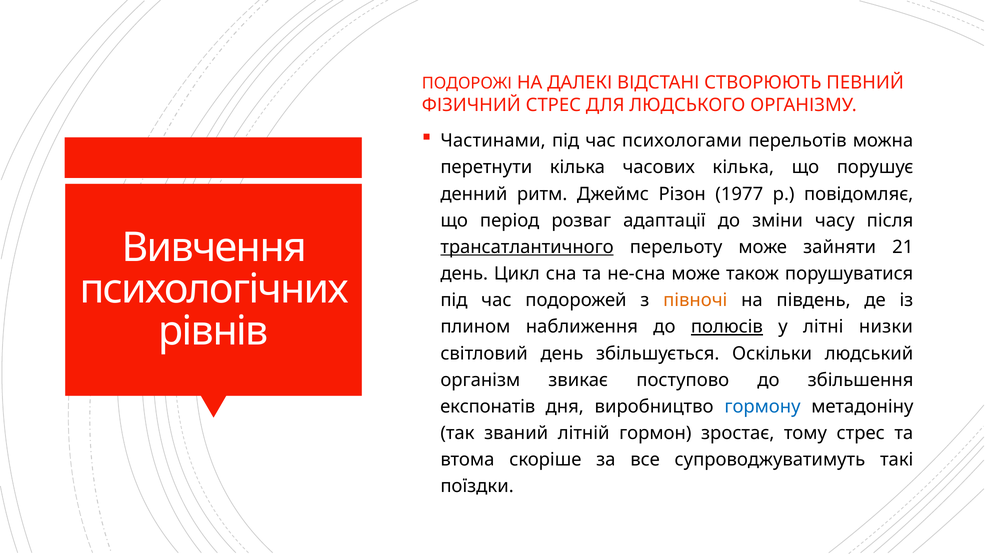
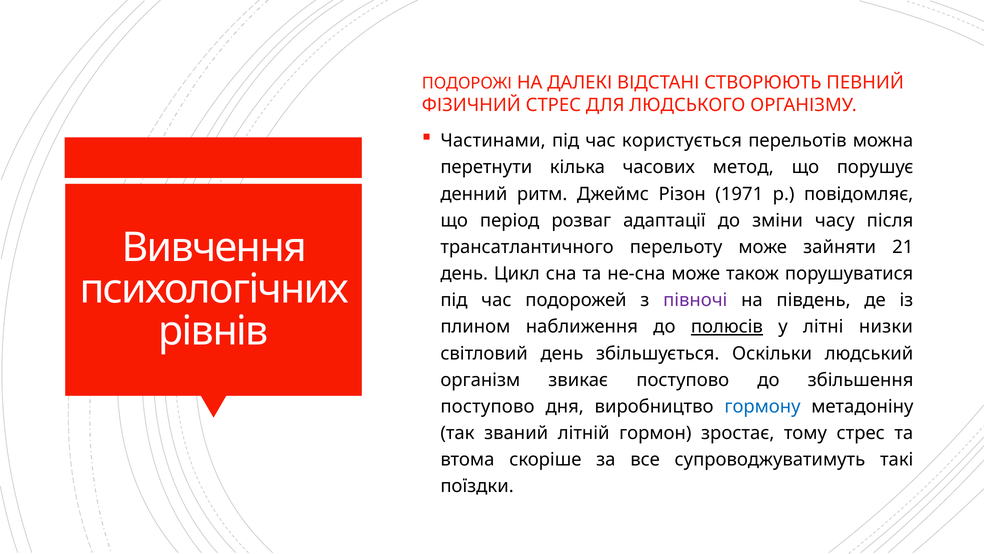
психологами: психологами -> користується
часових кілька: кілька -> метод
1977: 1977 -> 1971
трансатлантичного underline: present -> none
півночі colour: orange -> purple
експонатів at (488, 407): експонатів -> поступово
